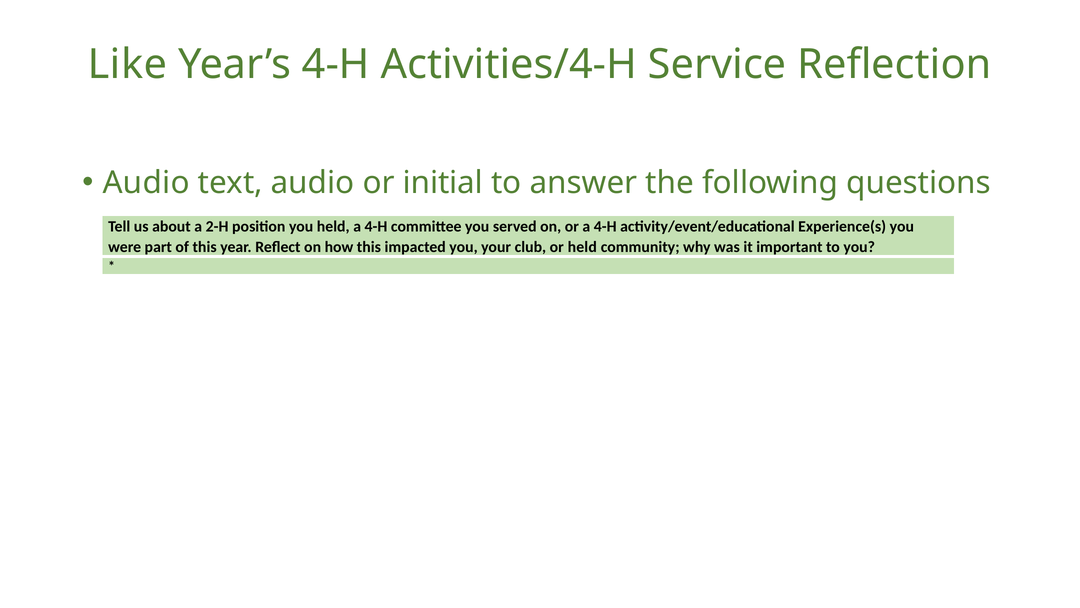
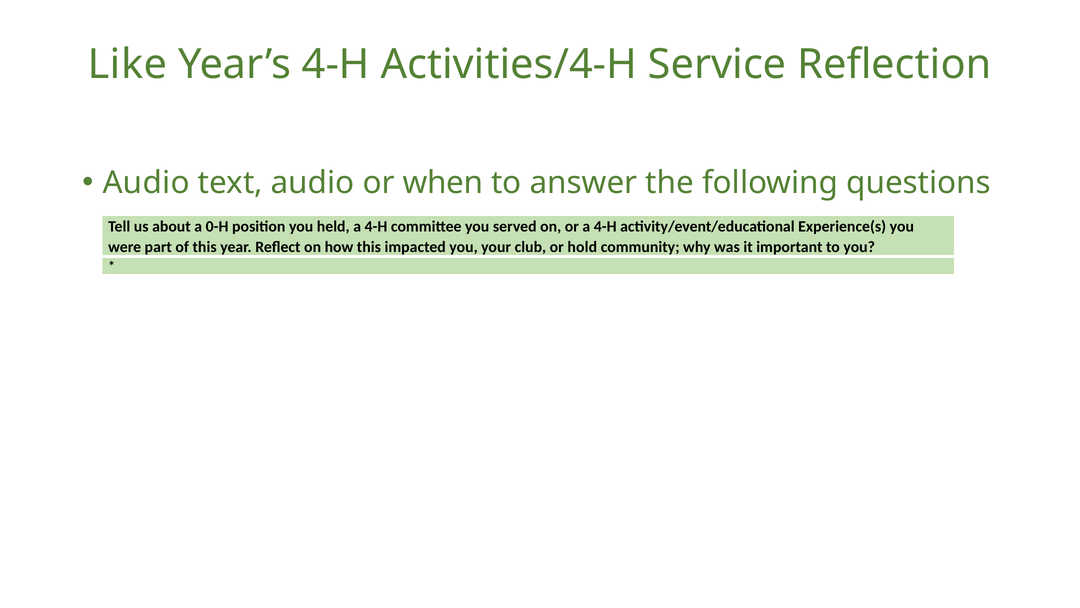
initial: initial -> when
2-H: 2-H -> 0-H
or held: held -> hold
